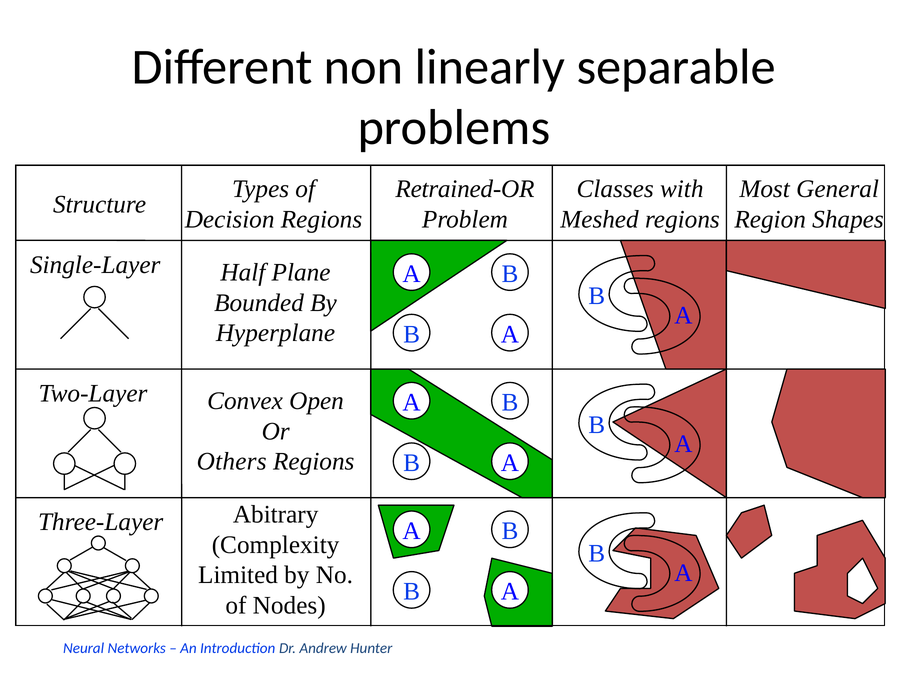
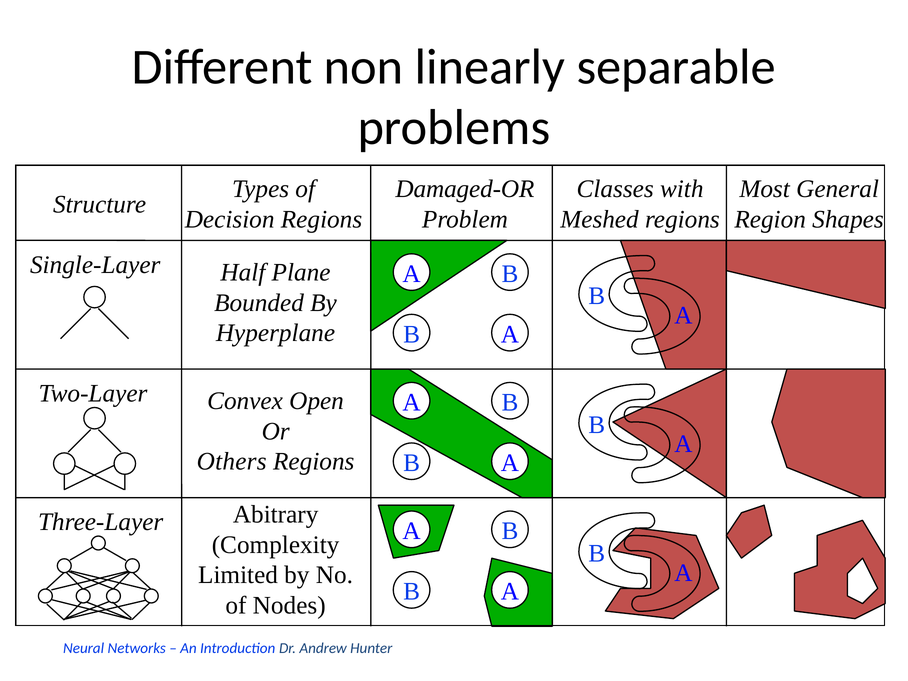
Retrained-OR: Retrained-OR -> Damaged-OR
